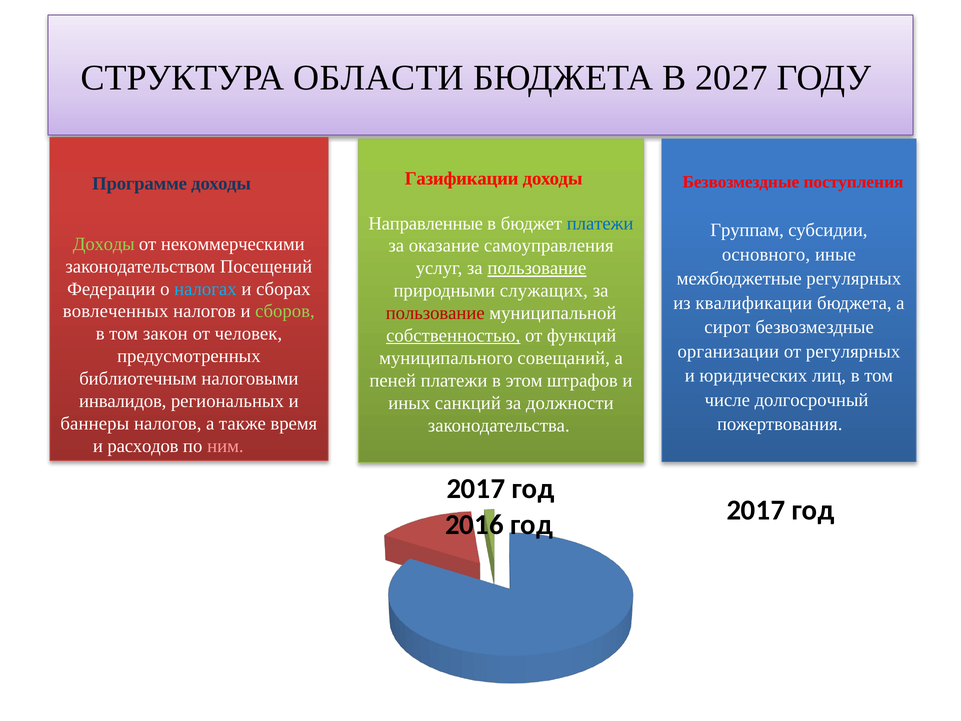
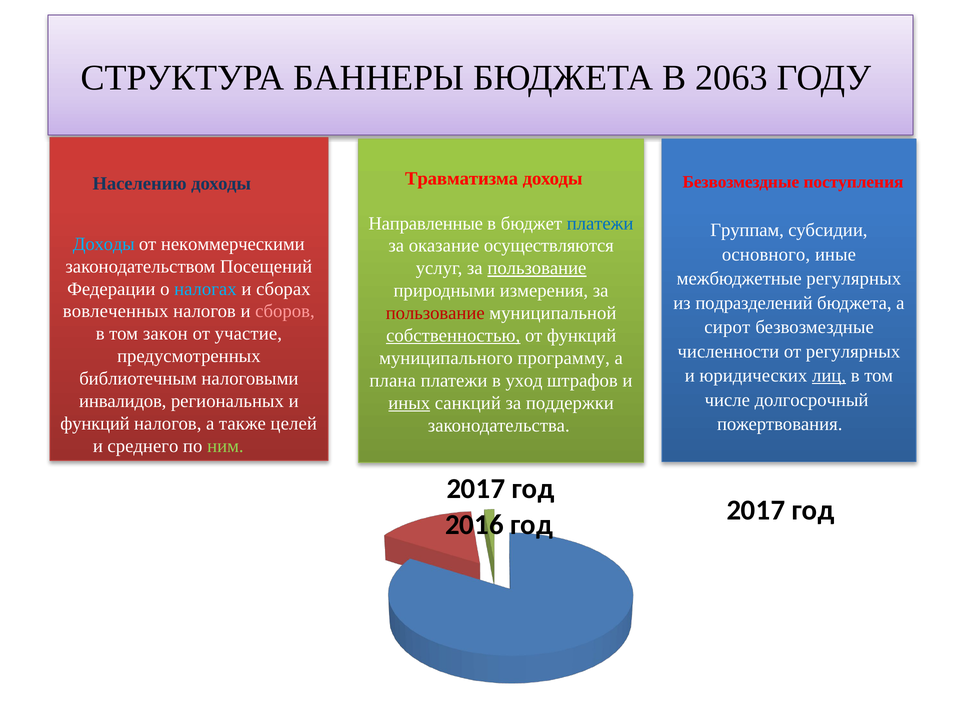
ОБЛАСТИ: ОБЛАСТИ -> БАННЕРЫ
2027: 2027 -> 2063
Газификации: Газификации -> Травматизма
Программе: Программе -> Населению
Доходы at (104, 244) colour: light green -> light blue
самоуправления: самоуправления -> осуществляются
служащих: служащих -> измерения
квалификации: квалификации -> подразделений
сборов colour: light green -> pink
человек: человек -> участие
организации: организации -> численности
совещаний: совещаний -> программу
лиц underline: none -> present
пеней: пеней -> плана
этом: этом -> уход
иных underline: none -> present
должности: должности -> поддержки
баннеры at (95, 423): баннеры -> функций
время: время -> целей
расходов: расходов -> среднего
ним colour: pink -> light green
